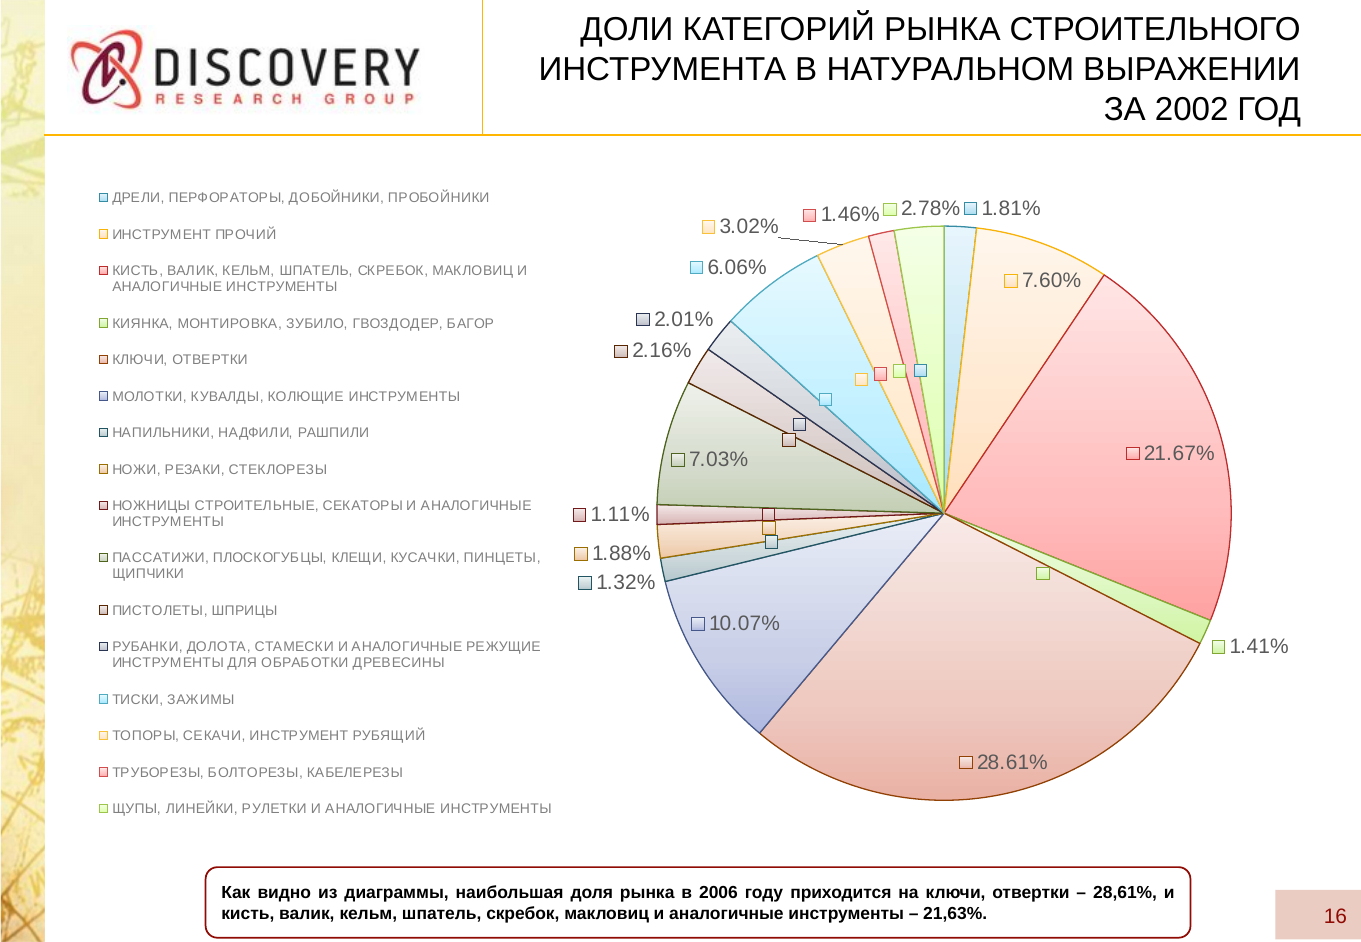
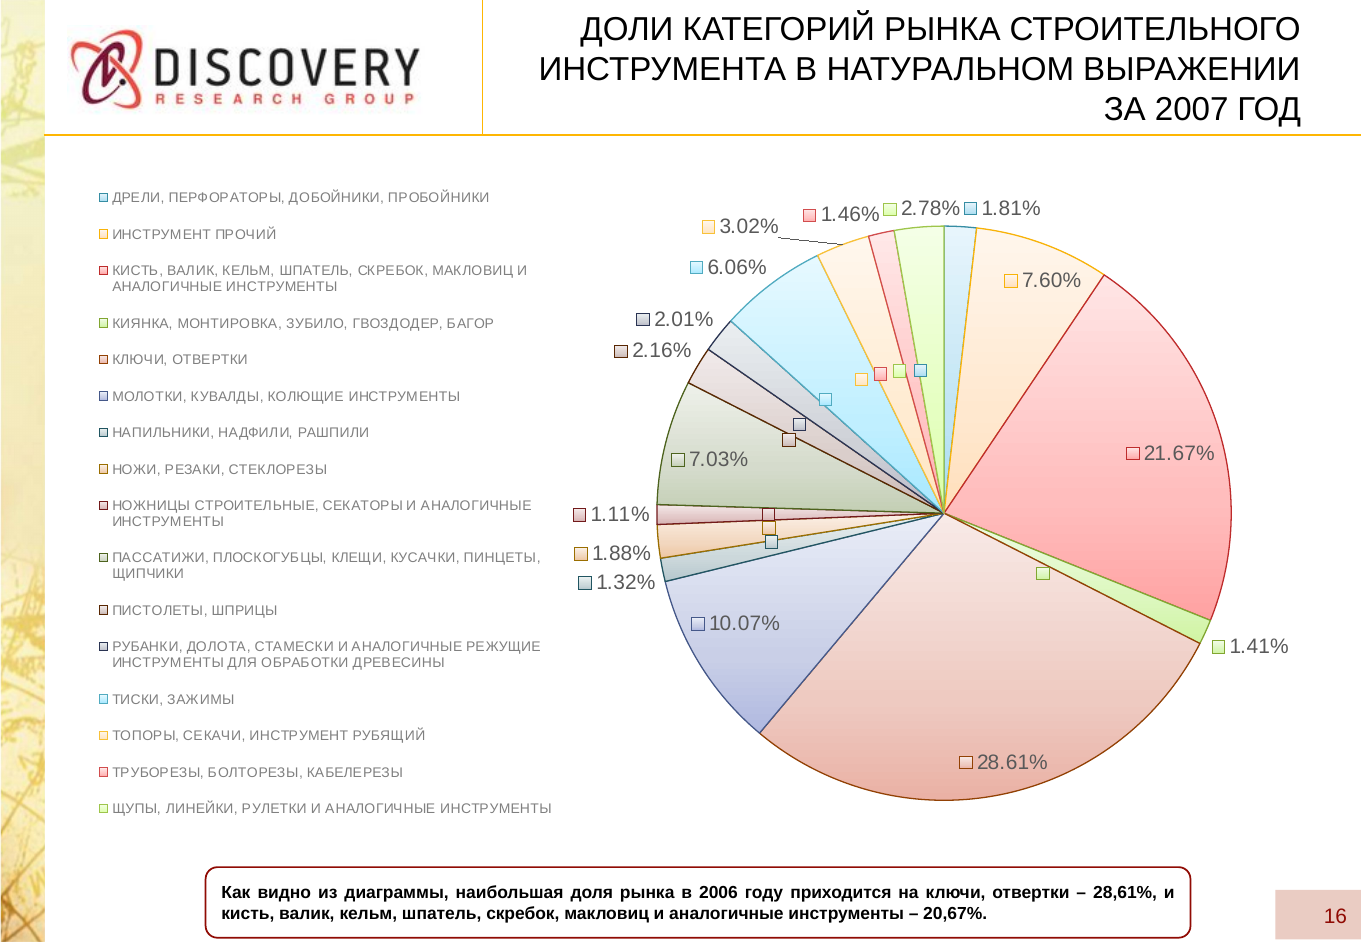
2002: 2002 -> 2007
21,63%: 21,63% -> 20,67%
